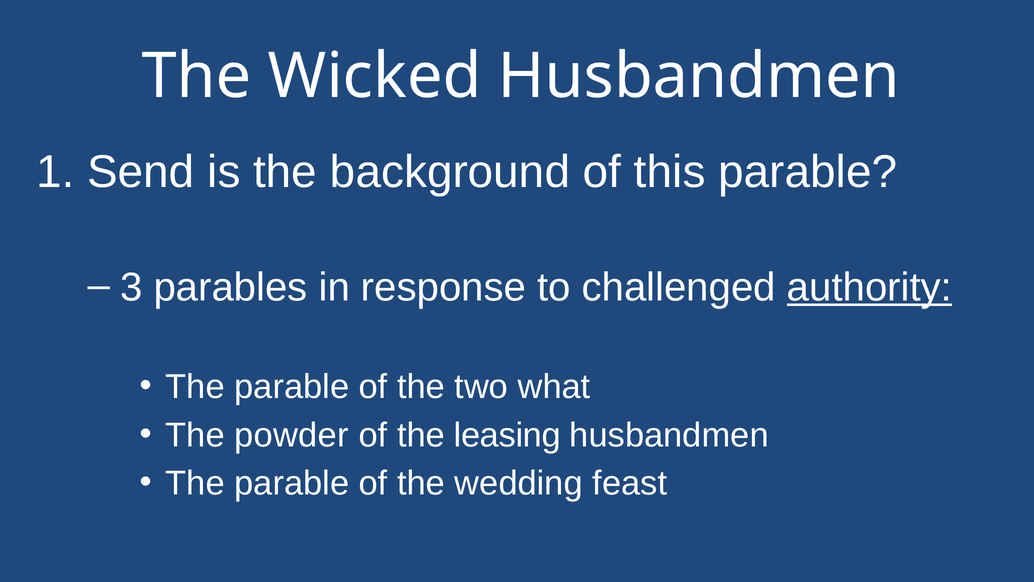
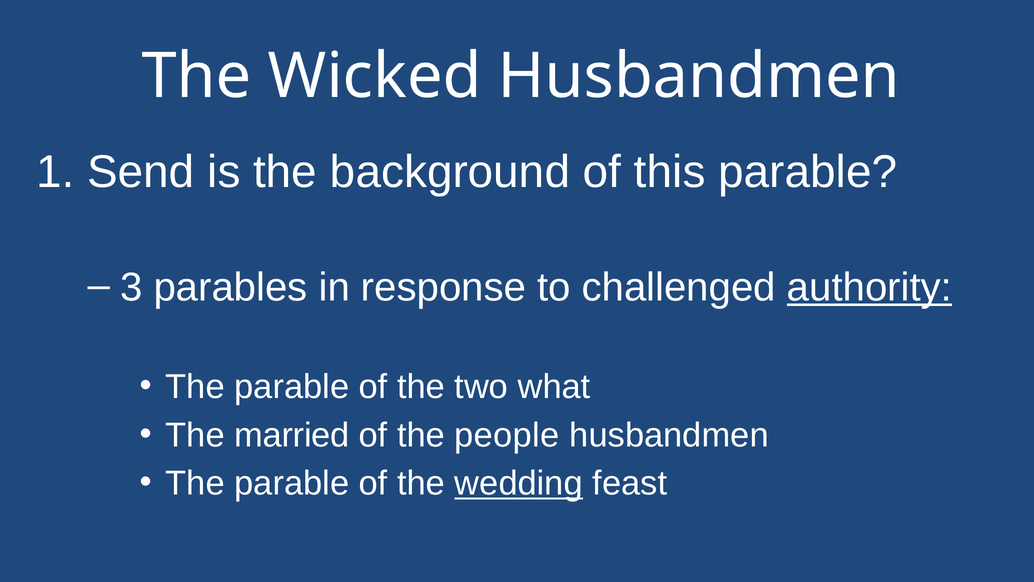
powder: powder -> married
leasing: leasing -> people
wedding underline: none -> present
